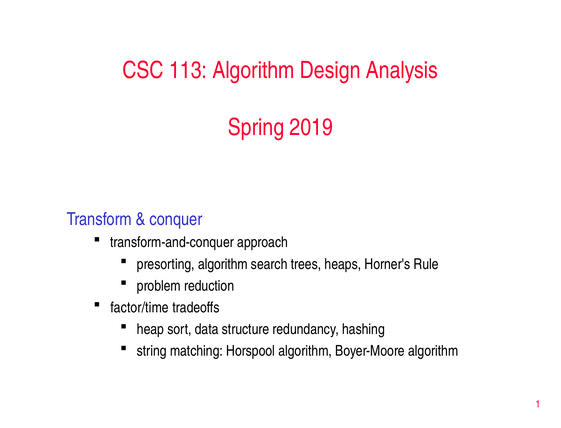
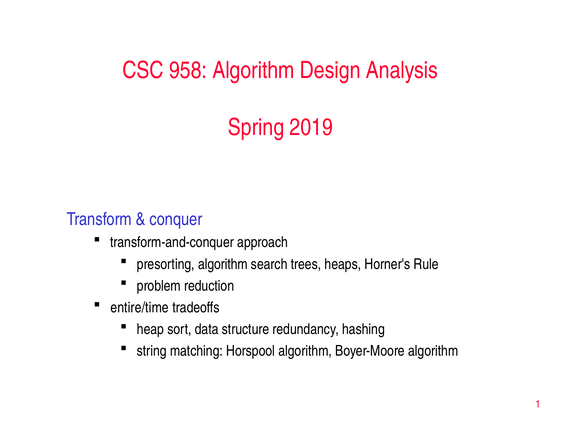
113: 113 -> 958
factor/time: factor/time -> entire/time
